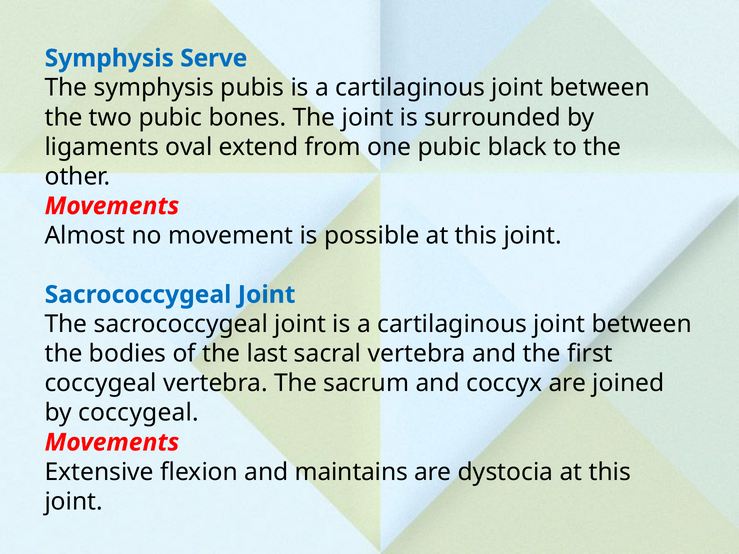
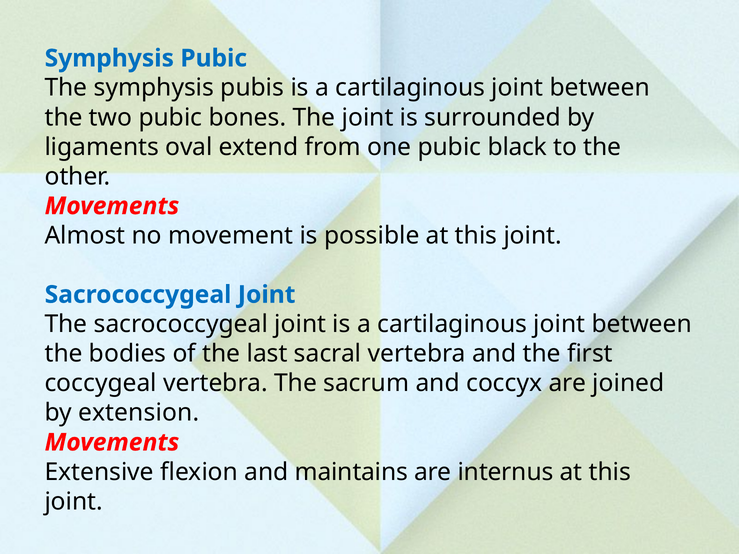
Symphysis Serve: Serve -> Pubic
by coccygeal: coccygeal -> extension
dystocia: dystocia -> internus
